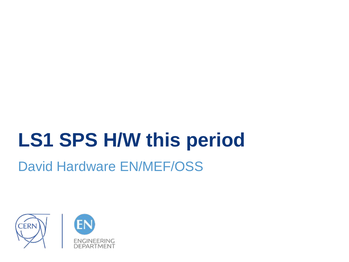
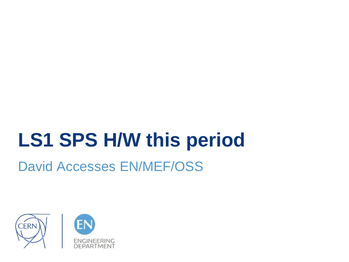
Hardware: Hardware -> Accesses
